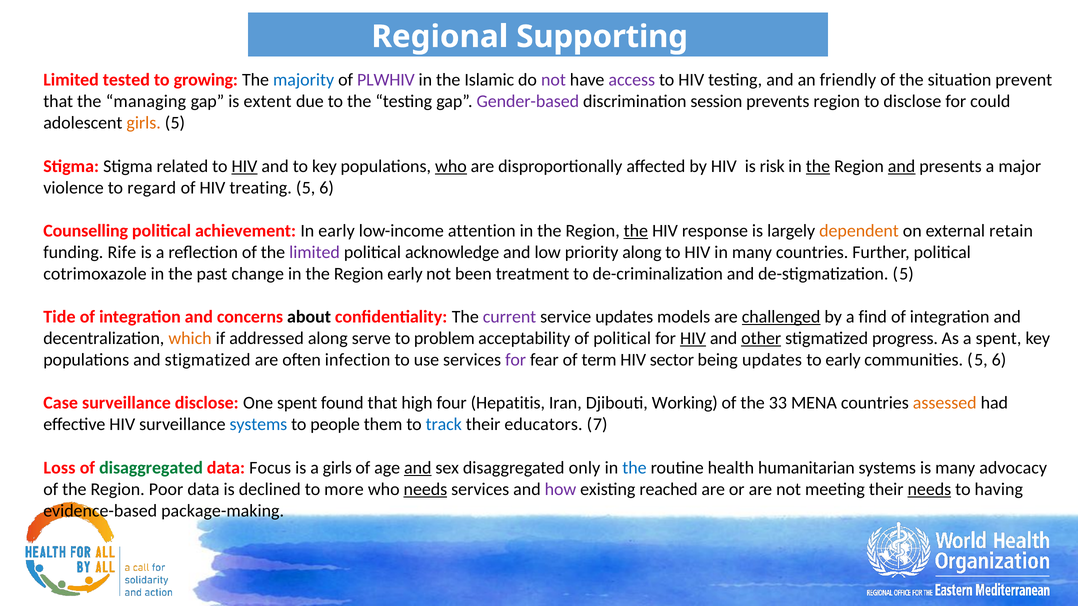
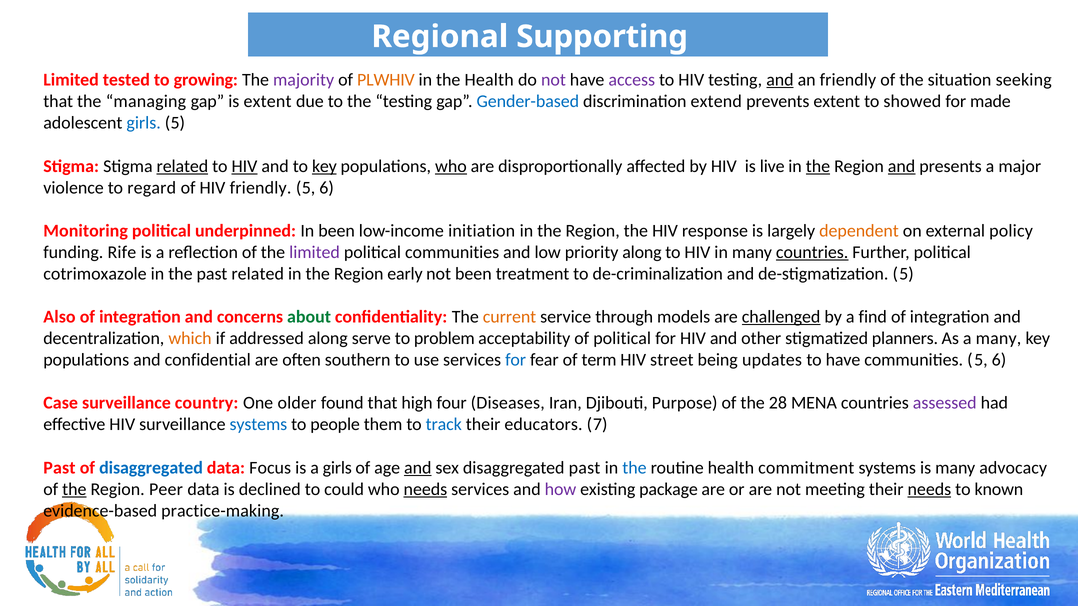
majority colour: blue -> purple
PLWHIV colour: purple -> orange
the Islamic: Islamic -> Health
and at (780, 80) underline: none -> present
prevent: prevent -> seeking
Gender-based colour: purple -> blue
session: session -> extend
prevents region: region -> extent
to disclose: disclose -> showed
could: could -> made
girls at (144, 123) colour: orange -> blue
related at (182, 166) underline: none -> present
key at (324, 166) underline: none -> present
risk: risk -> live
HIV treating: treating -> friendly
Counselling: Counselling -> Monitoring
achievement: achievement -> underpinned
In early: early -> been
attention: attention -> initiation
the at (636, 231) underline: present -> none
retain: retain -> policy
political acknowledge: acknowledge -> communities
countries at (812, 252) underline: none -> present
past change: change -> related
Tide: Tide -> Also
about colour: black -> green
current colour: purple -> orange
service updates: updates -> through
HIV at (693, 339) underline: present -> none
other underline: present -> none
progress: progress -> planners
a spent: spent -> many
and stigmatized: stigmatized -> confidential
infection: infection -> southern
for at (516, 360) colour: purple -> blue
sector: sector -> street
to early: early -> have
surveillance disclose: disclose -> country
One spent: spent -> older
Hepatitis: Hepatitis -> Diseases
Working: Working -> Purpose
33: 33 -> 28
assessed colour: orange -> purple
Loss at (59, 468): Loss -> Past
disaggregated at (151, 468) colour: green -> blue
disaggregated only: only -> past
humanitarian: humanitarian -> commitment
the at (74, 489) underline: none -> present
Poor: Poor -> Peer
more: more -> could
reached: reached -> package
having: having -> known
package-making: package-making -> practice-making
